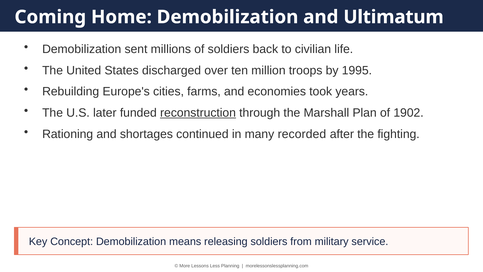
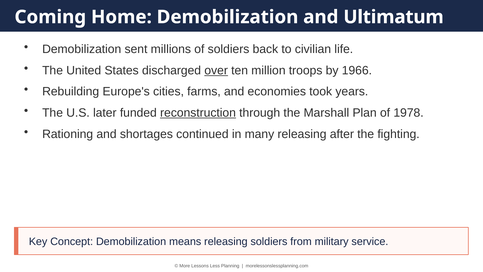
over underline: none -> present
1995: 1995 -> 1966
1902: 1902 -> 1978
many recorded: recorded -> releasing
